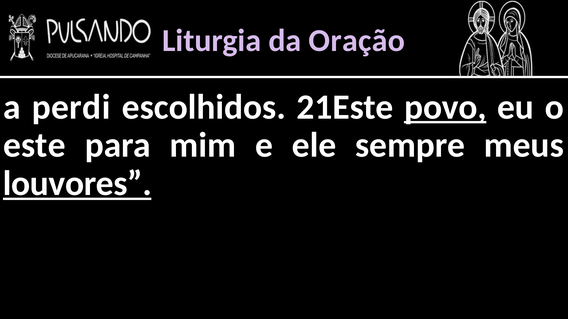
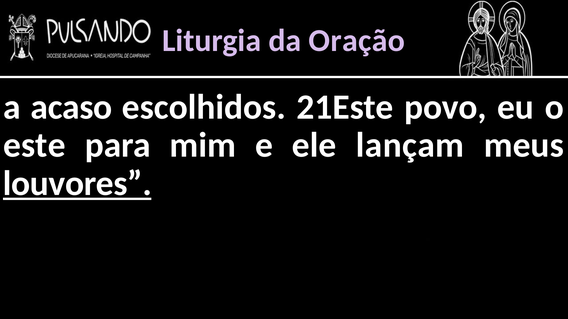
perdi: perdi -> acaso
povo underline: present -> none
sempre: sempre -> lançam
